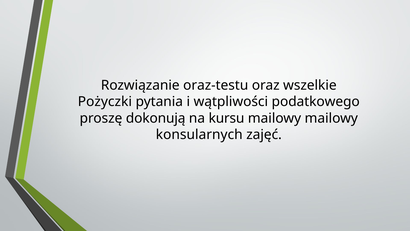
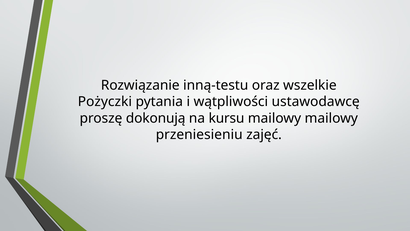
oraz-testu: oraz-testu -> inną-testu
podatkowego: podatkowego -> ustawodawcę
konsularnych: konsularnych -> przeniesieniu
